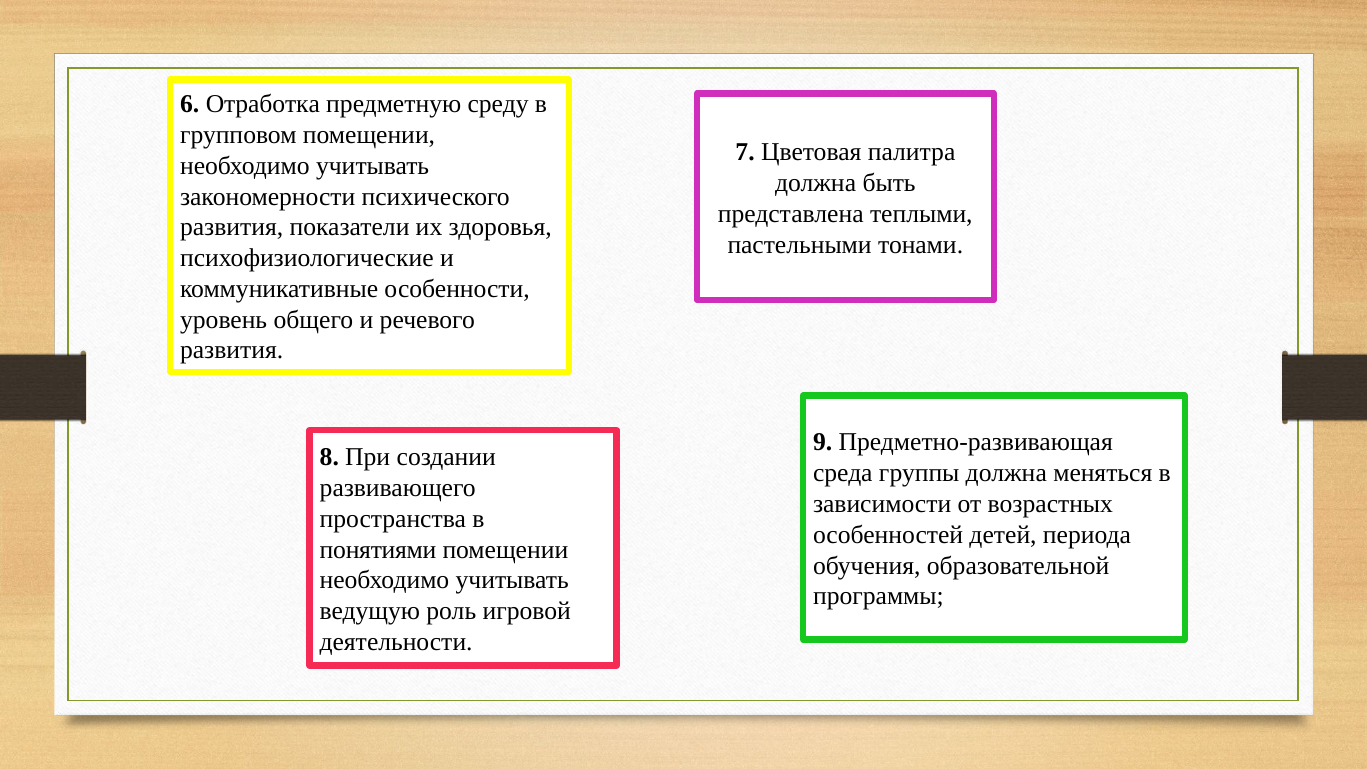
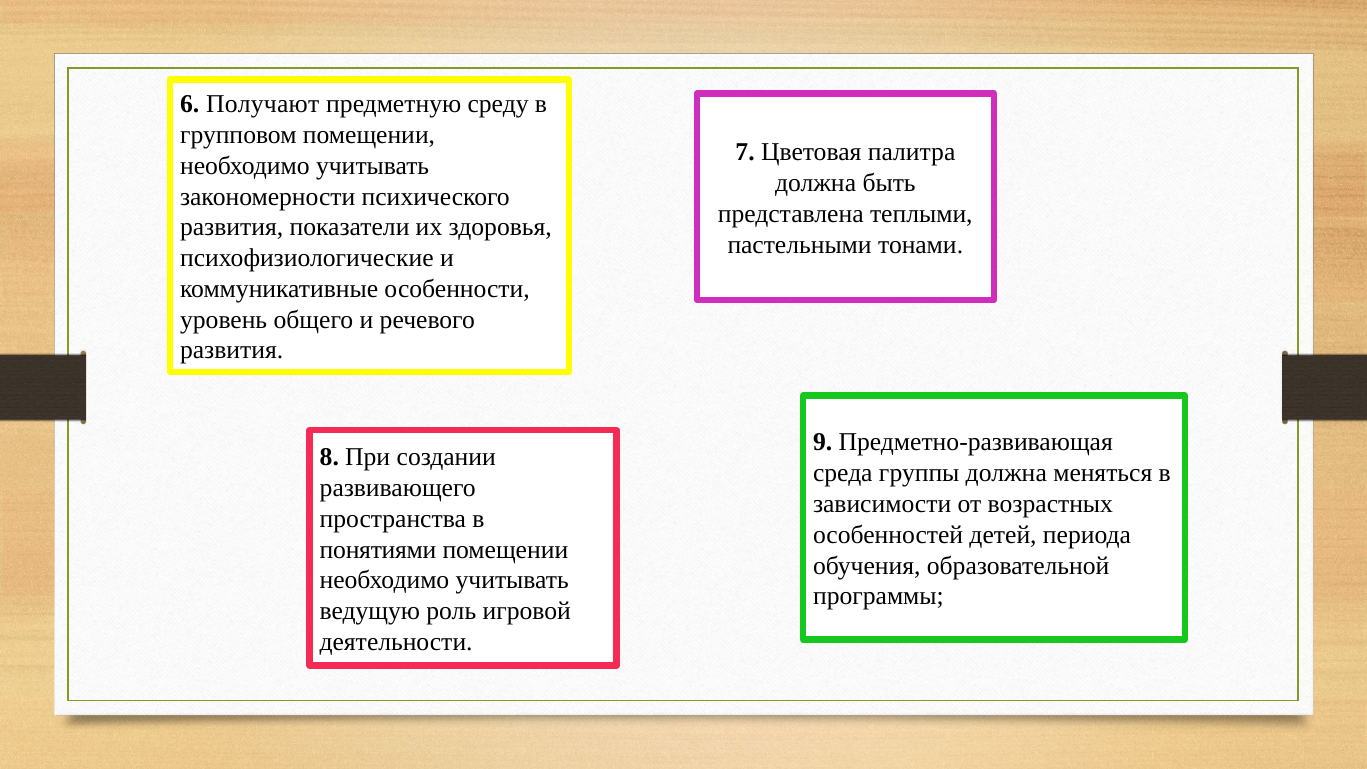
Отработка: Отработка -> Получают
